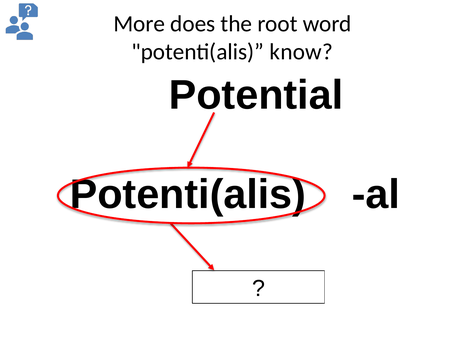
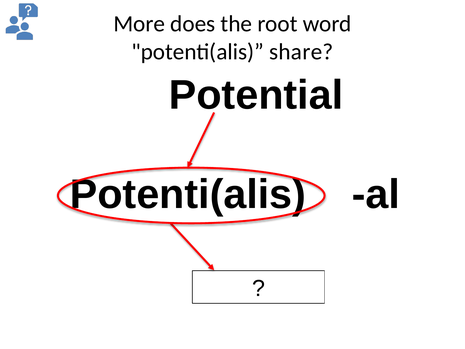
know: know -> share
